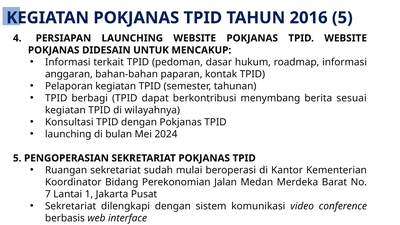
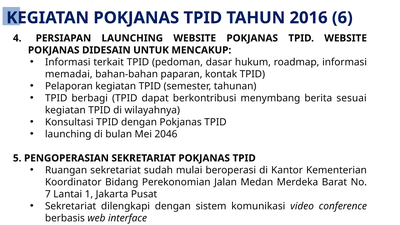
2016 5: 5 -> 6
anggaran: anggaran -> memadai
2024: 2024 -> 2046
